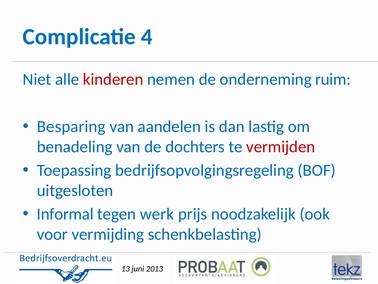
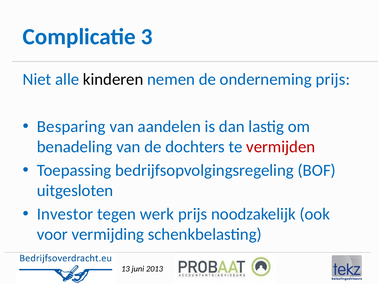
4: 4 -> 3
kinderen colour: red -> black
onderneming ruim: ruim -> prijs
Informal: Informal -> Investor
